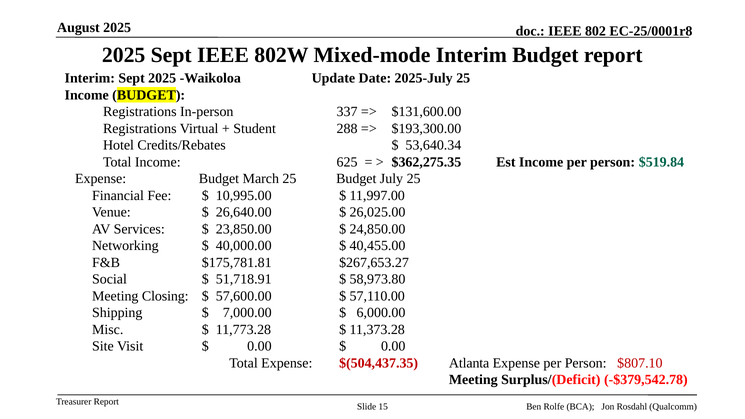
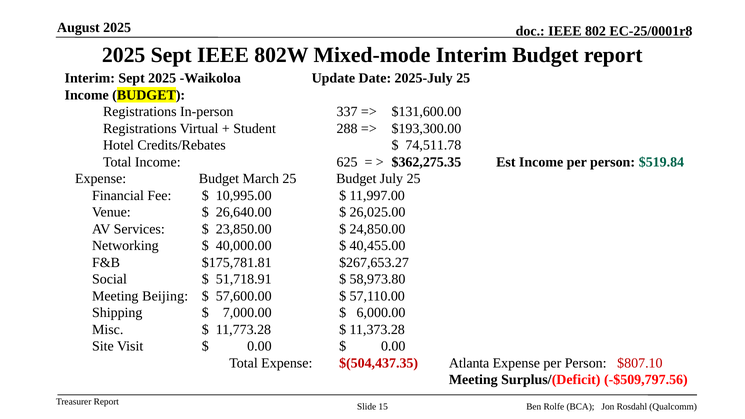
53,640.34: 53,640.34 -> 74,511.78
Closing: Closing -> Beijing
-$379,542.78: -$379,542.78 -> -$509,797.56
